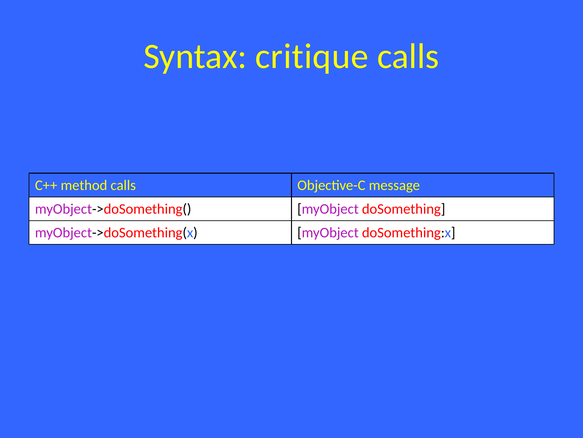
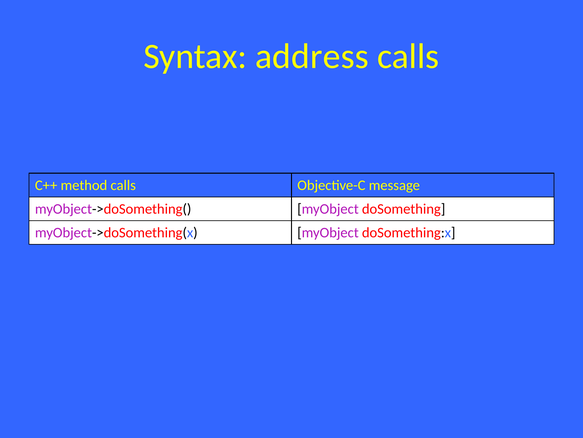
critique: critique -> address
